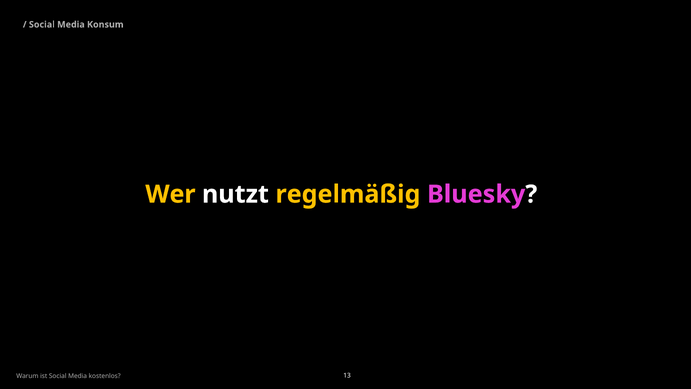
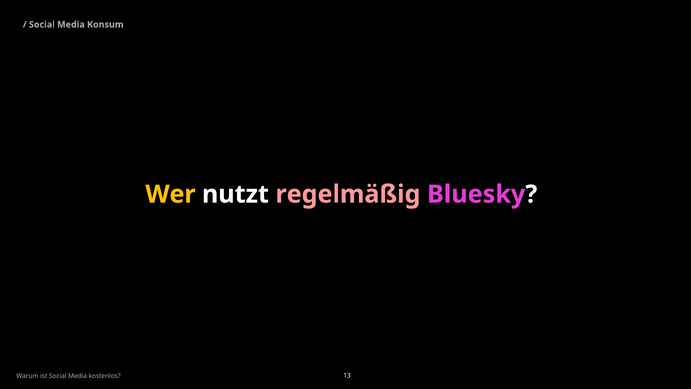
regelmäßig colour: yellow -> pink
